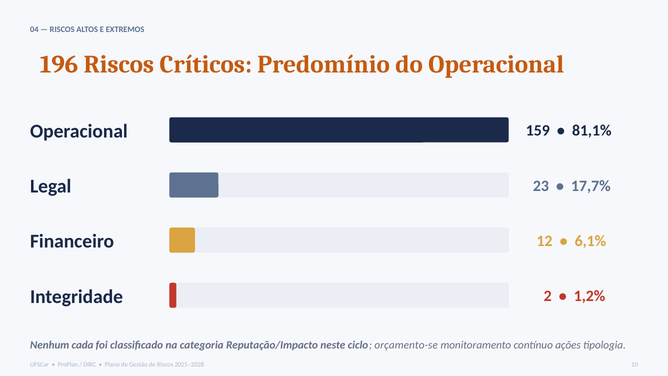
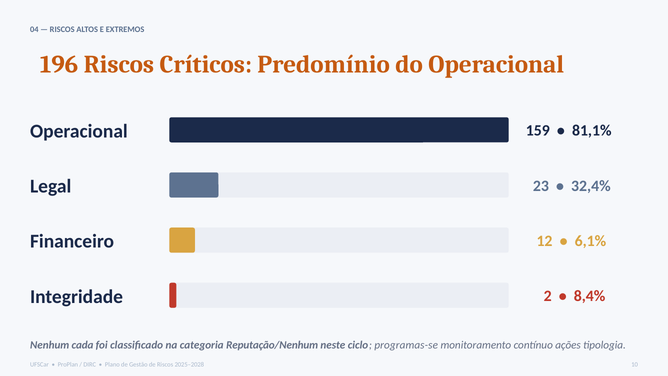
17,7%: 17,7% -> 32,4%
1,2%: 1,2% -> 8,4%
Reputação/Impacto: Reputação/Impacto -> Reputação/Nenhum
orçamento-se: orçamento-se -> programas-se
